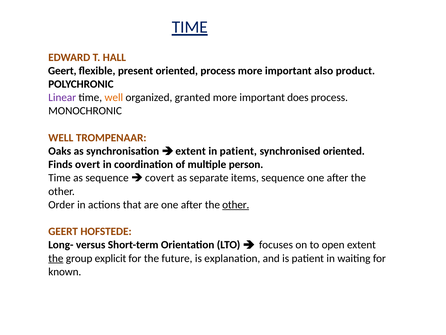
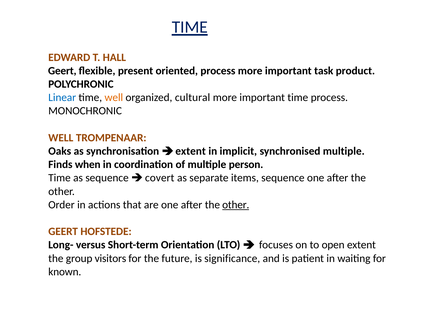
also: also -> task
Linear colour: purple -> blue
granted: granted -> cultural
important does: does -> time
in patient: patient -> implicit
synchronised oriented: oriented -> multiple
overt: overt -> when
the at (56, 258) underline: present -> none
explicit: explicit -> visitors
explanation: explanation -> significance
